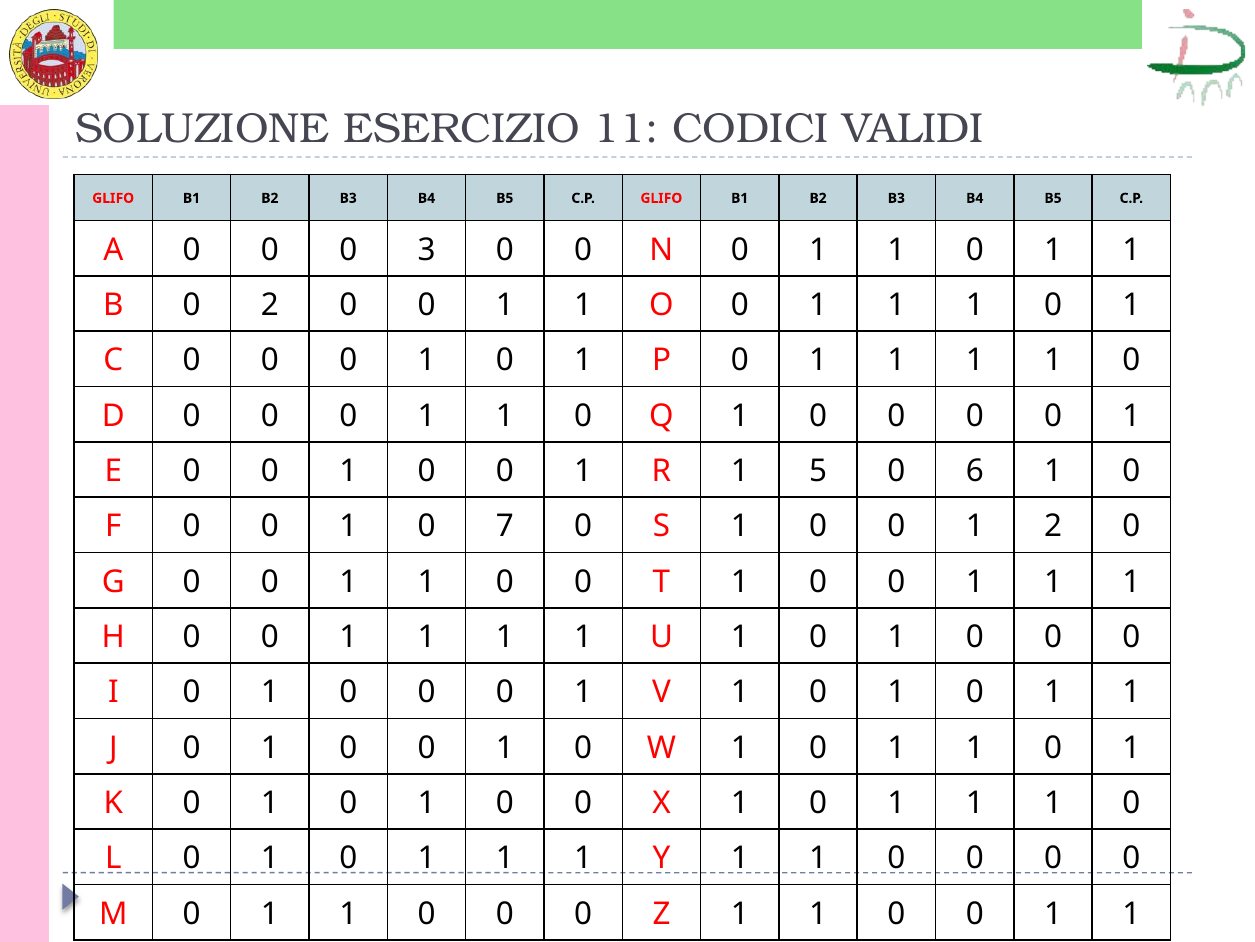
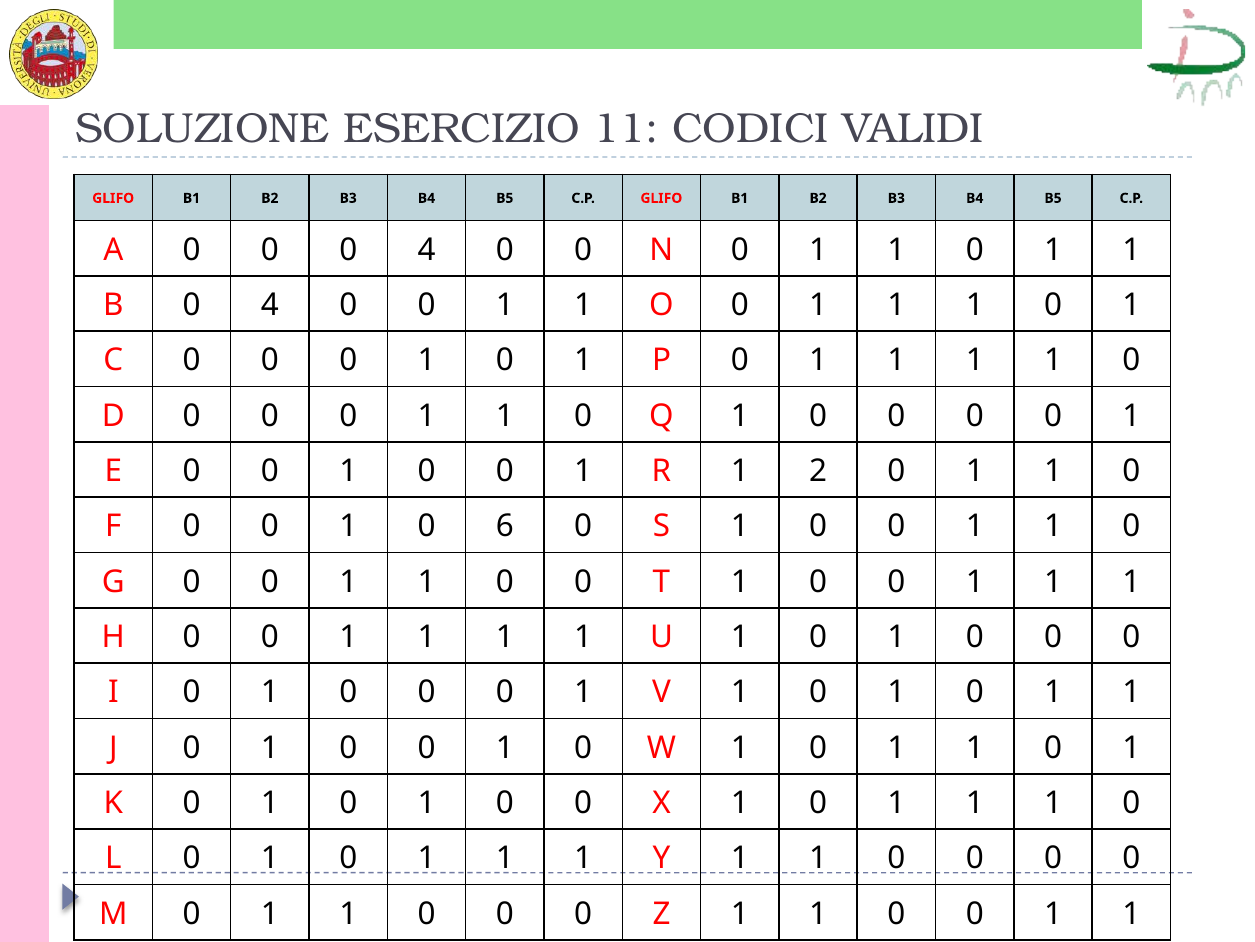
0 0 3: 3 -> 4
B 0 2: 2 -> 4
5: 5 -> 2
6 at (975, 471): 6 -> 1
7: 7 -> 6
2 at (1053, 526): 2 -> 1
